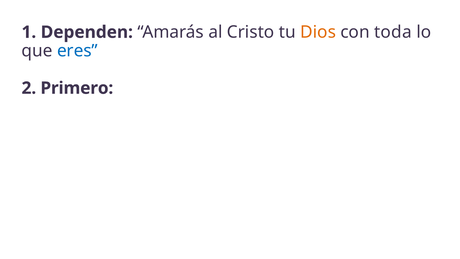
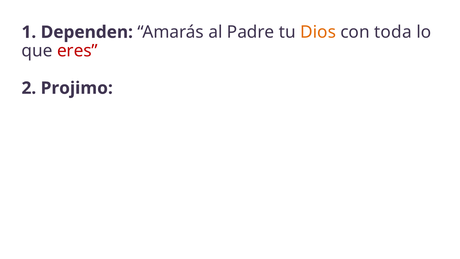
Cristo: Cristo -> Padre
eres colour: blue -> red
Primero: Primero -> Projimo
